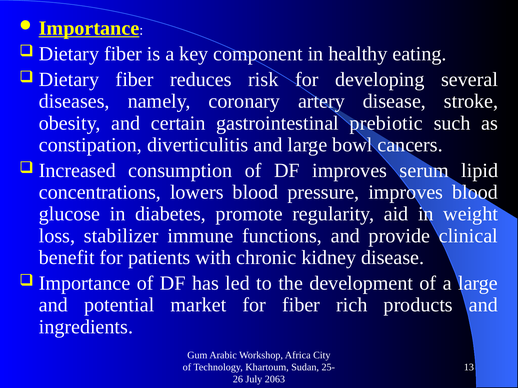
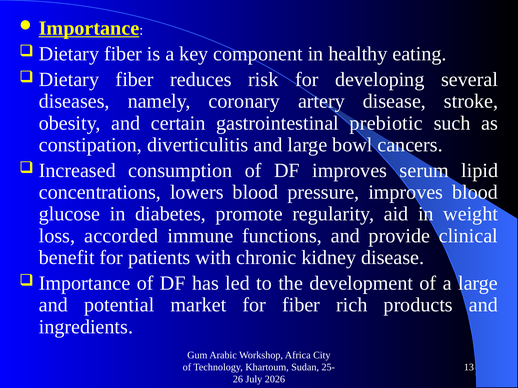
stabilizer: stabilizer -> accorded
2063: 2063 -> 2026
